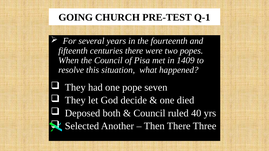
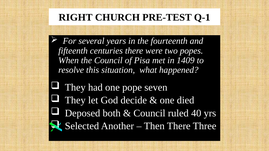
GOING: GOING -> RIGHT
